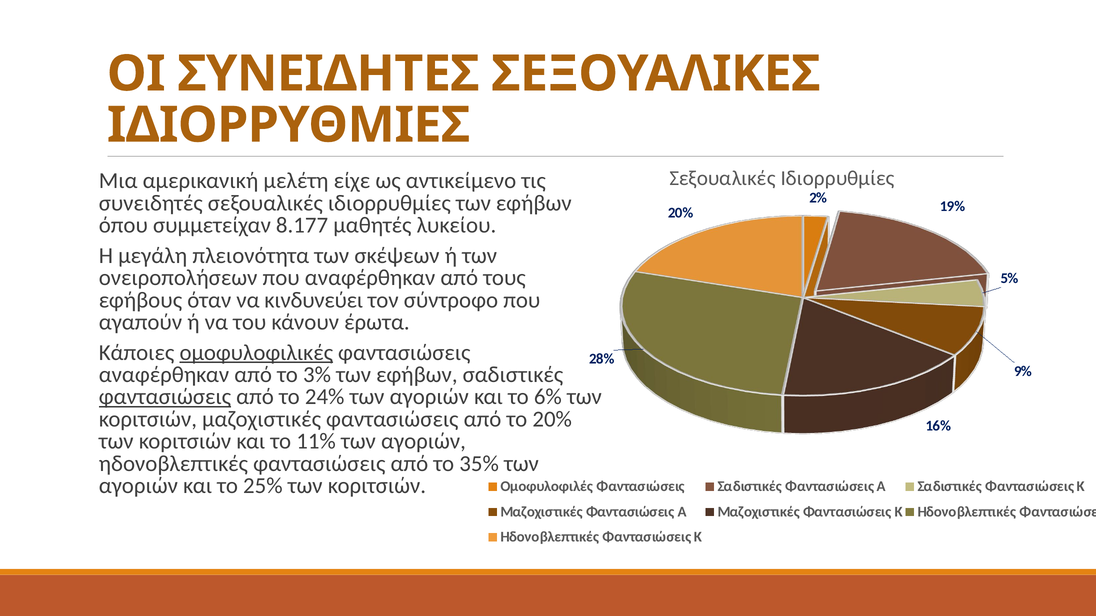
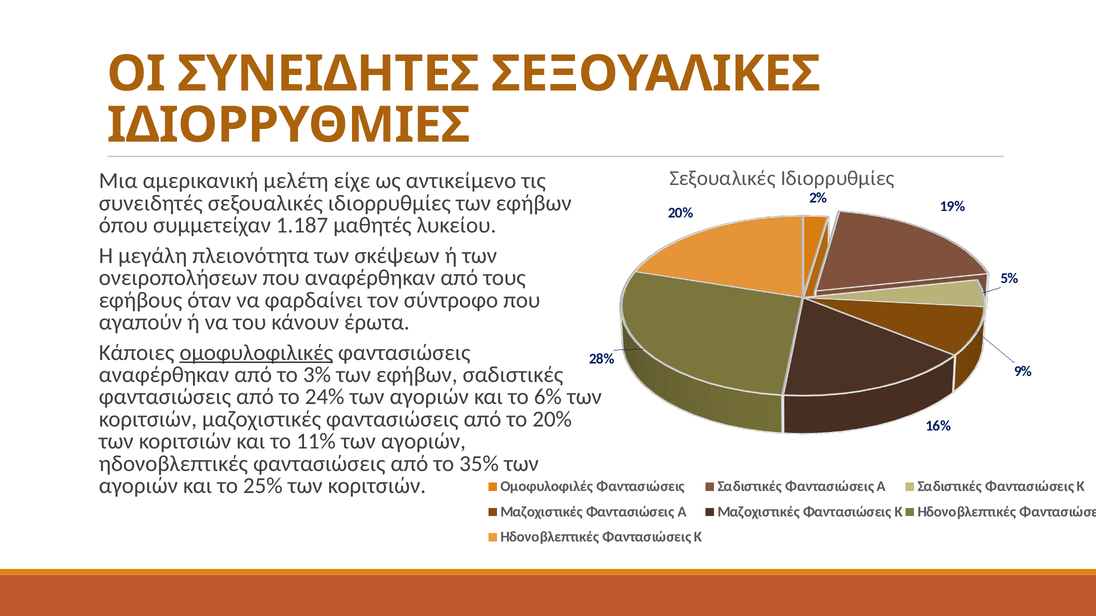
8.177: 8.177 -> 1.187
κινδυνεύει: κινδυνεύει -> φαρδαίνει
φαντασιώσεις at (165, 397) underline: present -> none
